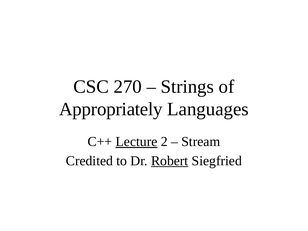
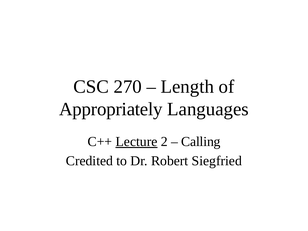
Strings: Strings -> Length
Stream: Stream -> Calling
Robert underline: present -> none
